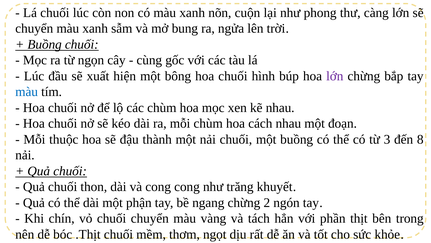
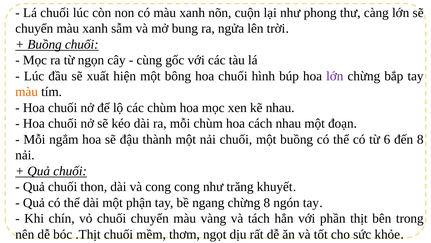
màu at (27, 92) colour: blue -> orange
thuộc: thuộc -> ngắm
3: 3 -> 6
chừng 2: 2 -> 8
